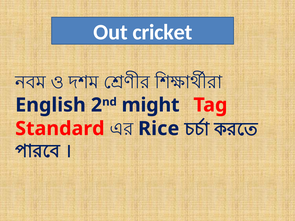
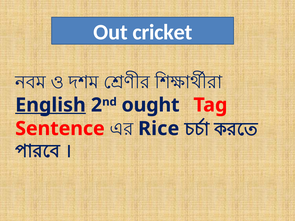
English underline: none -> present
might: might -> ought
Standard: Standard -> Sentence
